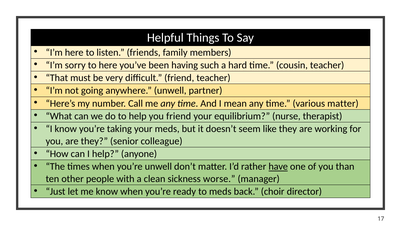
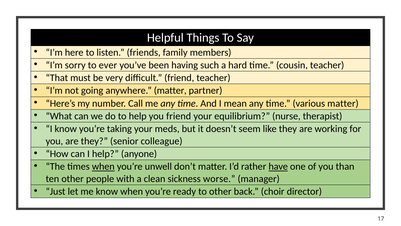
to here: here -> ever
anywhere unwell: unwell -> matter
when at (103, 166) underline: none -> present
to meds: meds -> other
